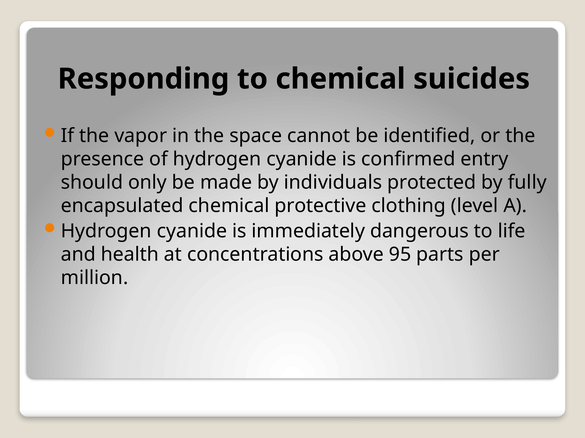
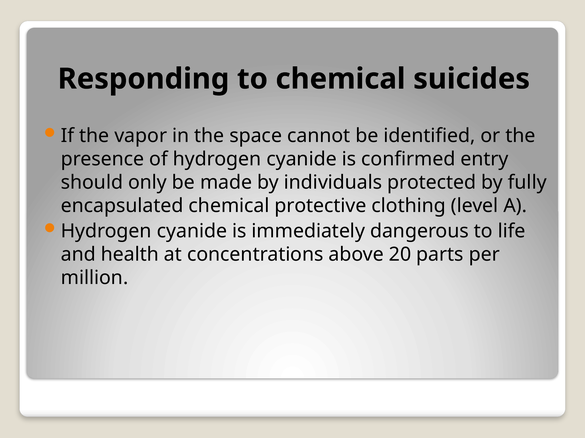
95: 95 -> 20
